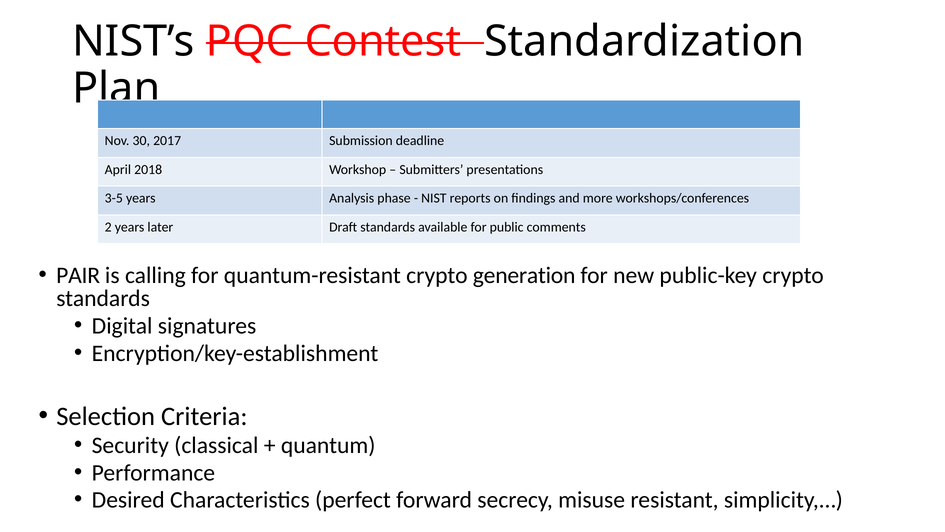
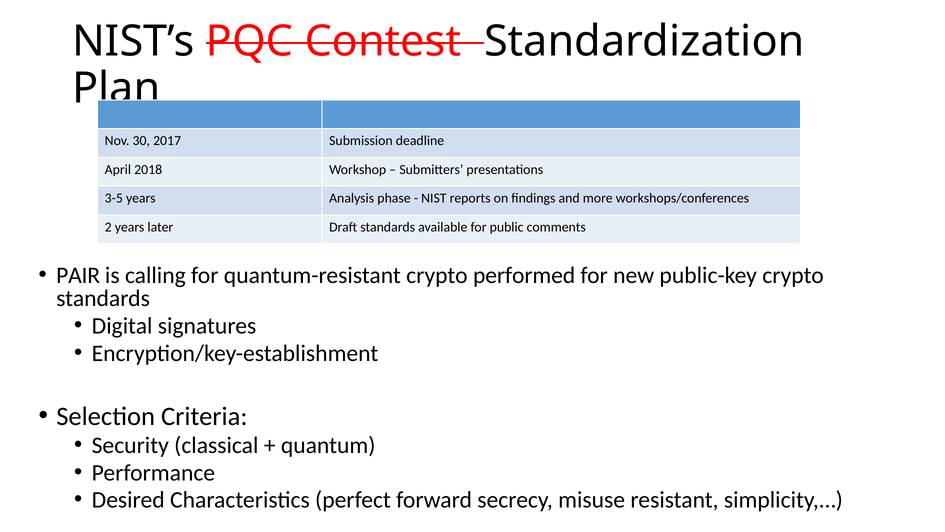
generation: generation -> performed
